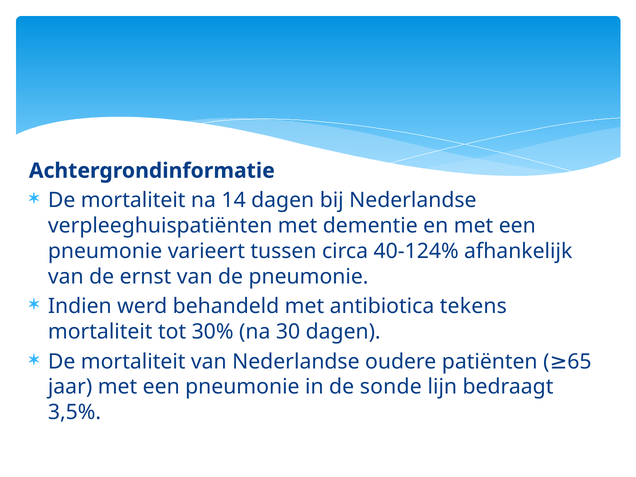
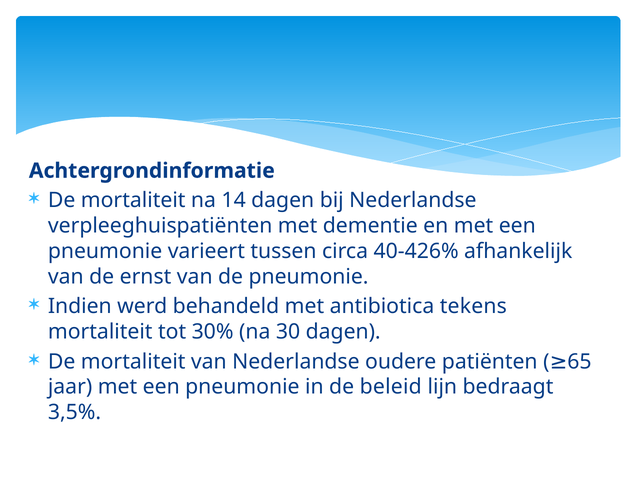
40-124%: 40-124% -> 40-426%
sonde: sonde -> beleid
